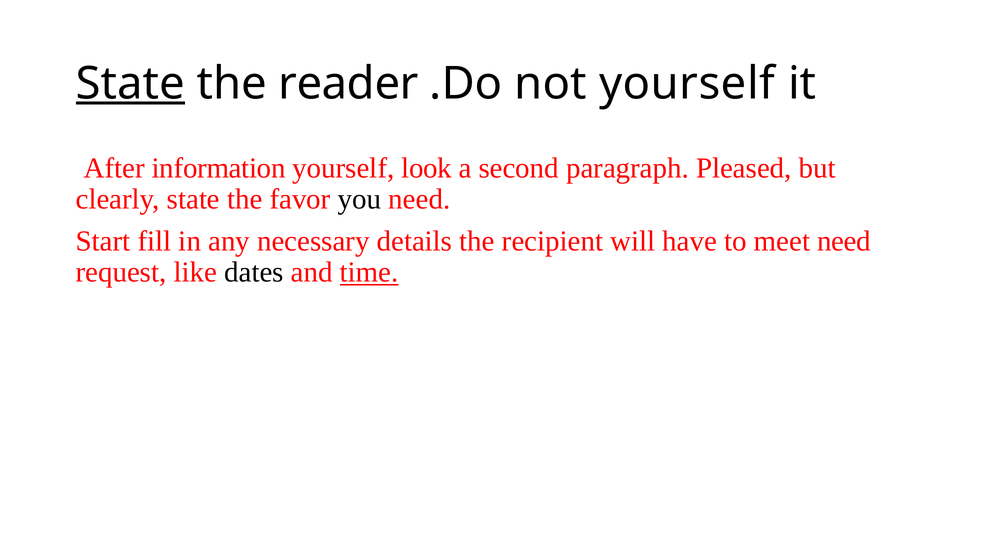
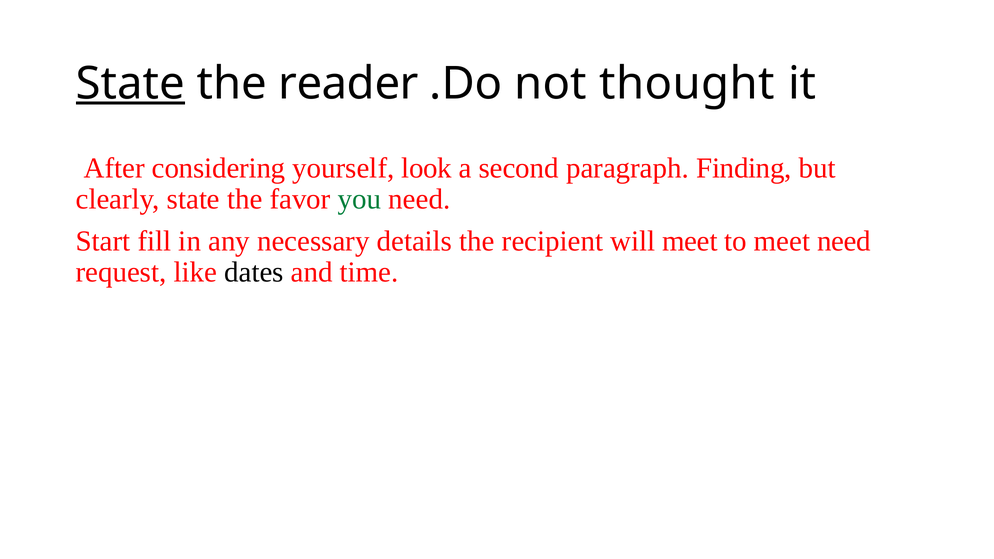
not yourself: yourself -> thought
information: information -> considering
Pleased: Pleased -> Finding
you colour: black -> green
will have: have -> meet
time underline: present -> none
